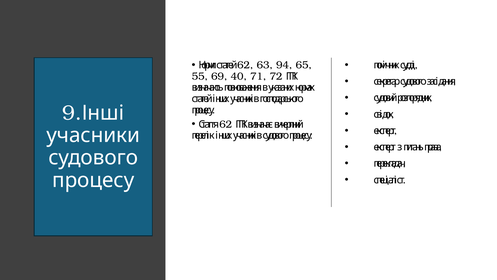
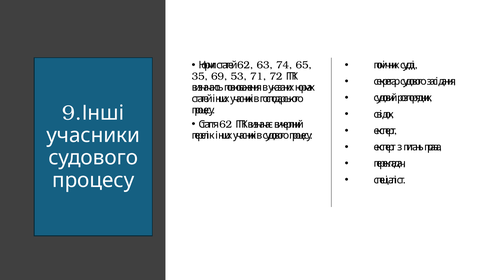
94: 94 -> 74
55: 55 -> 35
40: 40 -> 53
